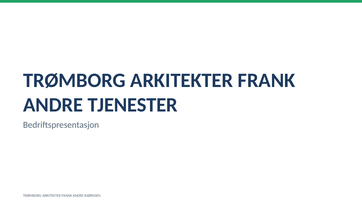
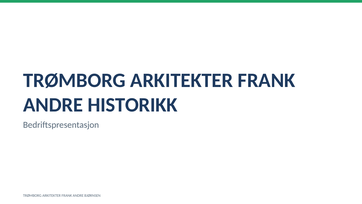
TJENESTER: TJENESTER -> HISTORIKK
